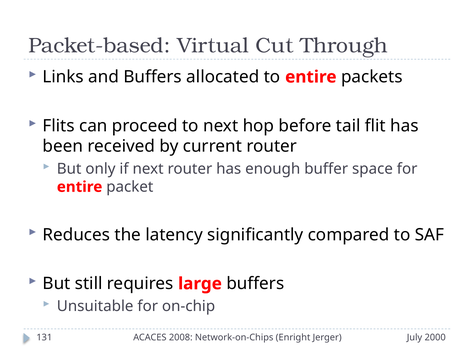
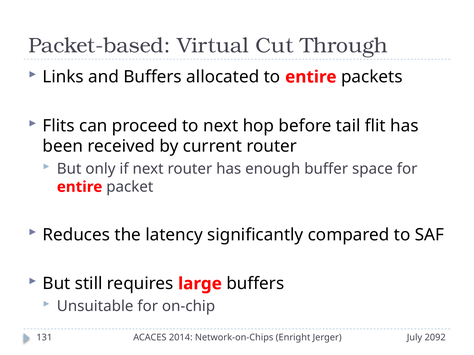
2008: 2008 -> 2014
2000: 2000 -> 2092
